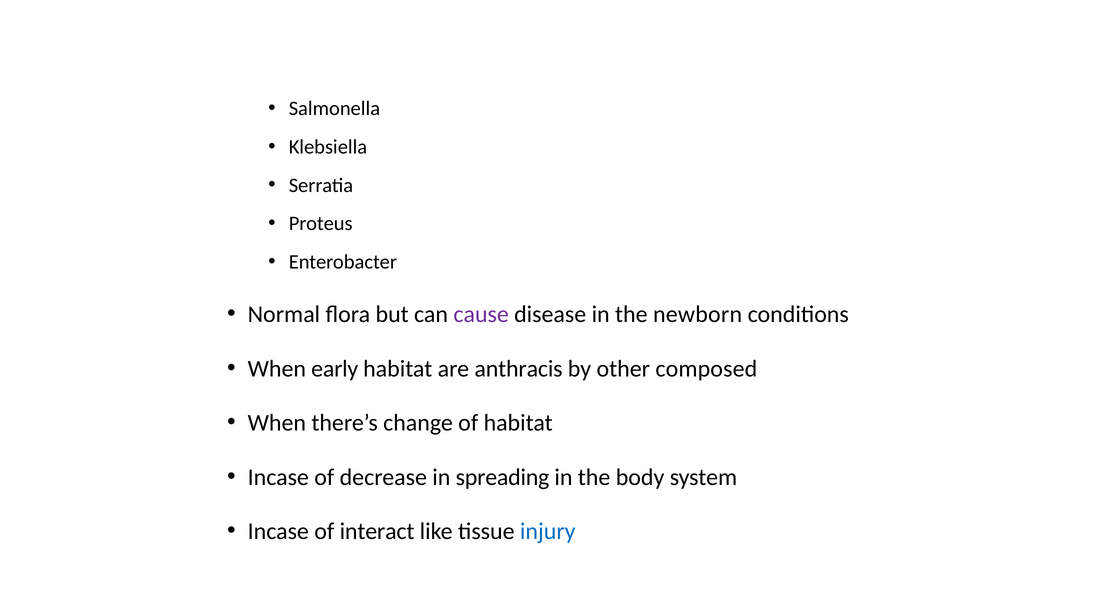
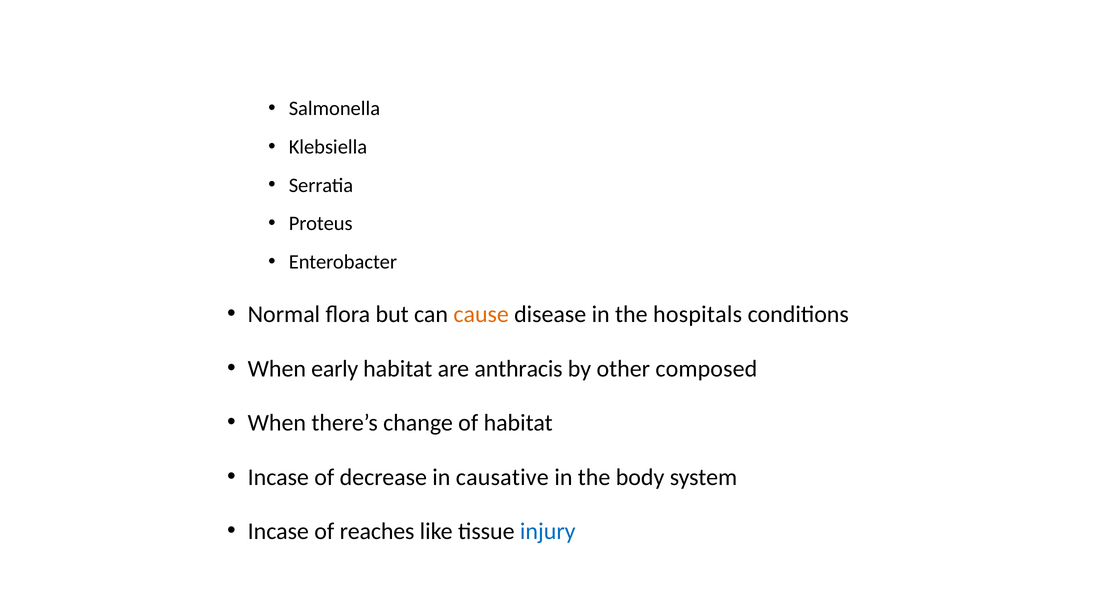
cause colour: purple -> orange
newborn: newborn -> hospitals
spreading: spreading -> causative
interact: interact -> reaches
